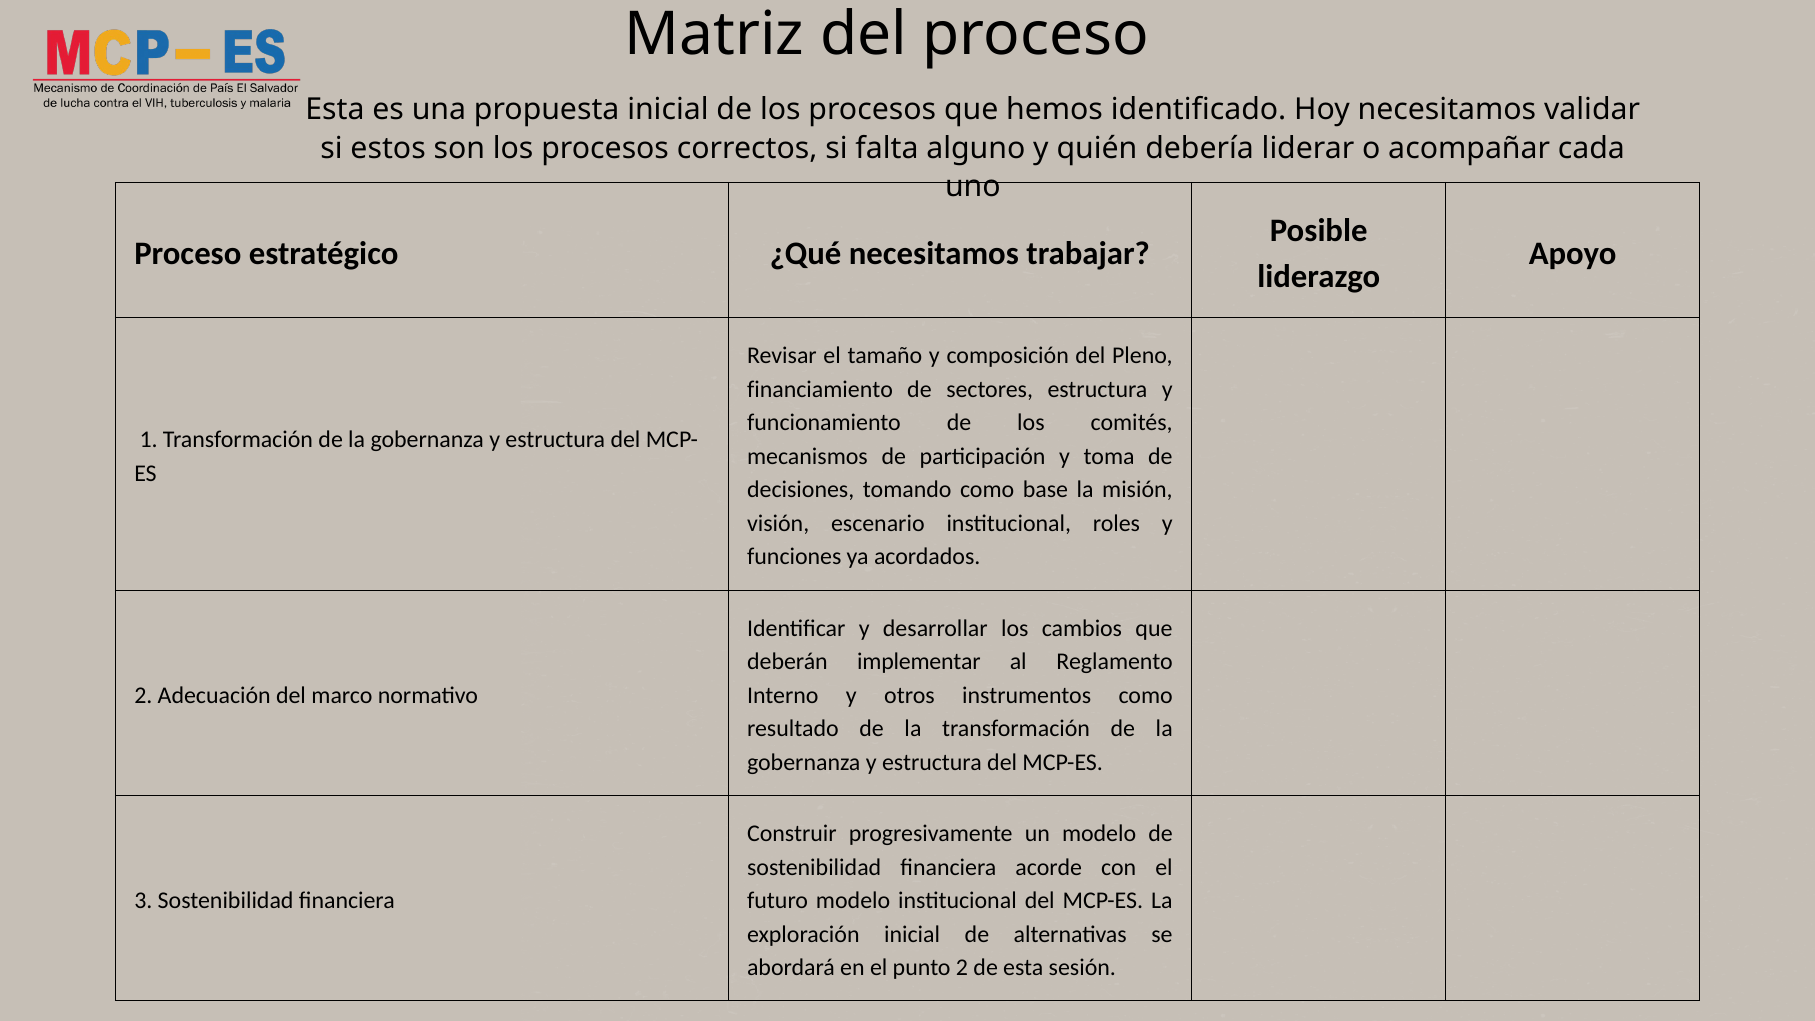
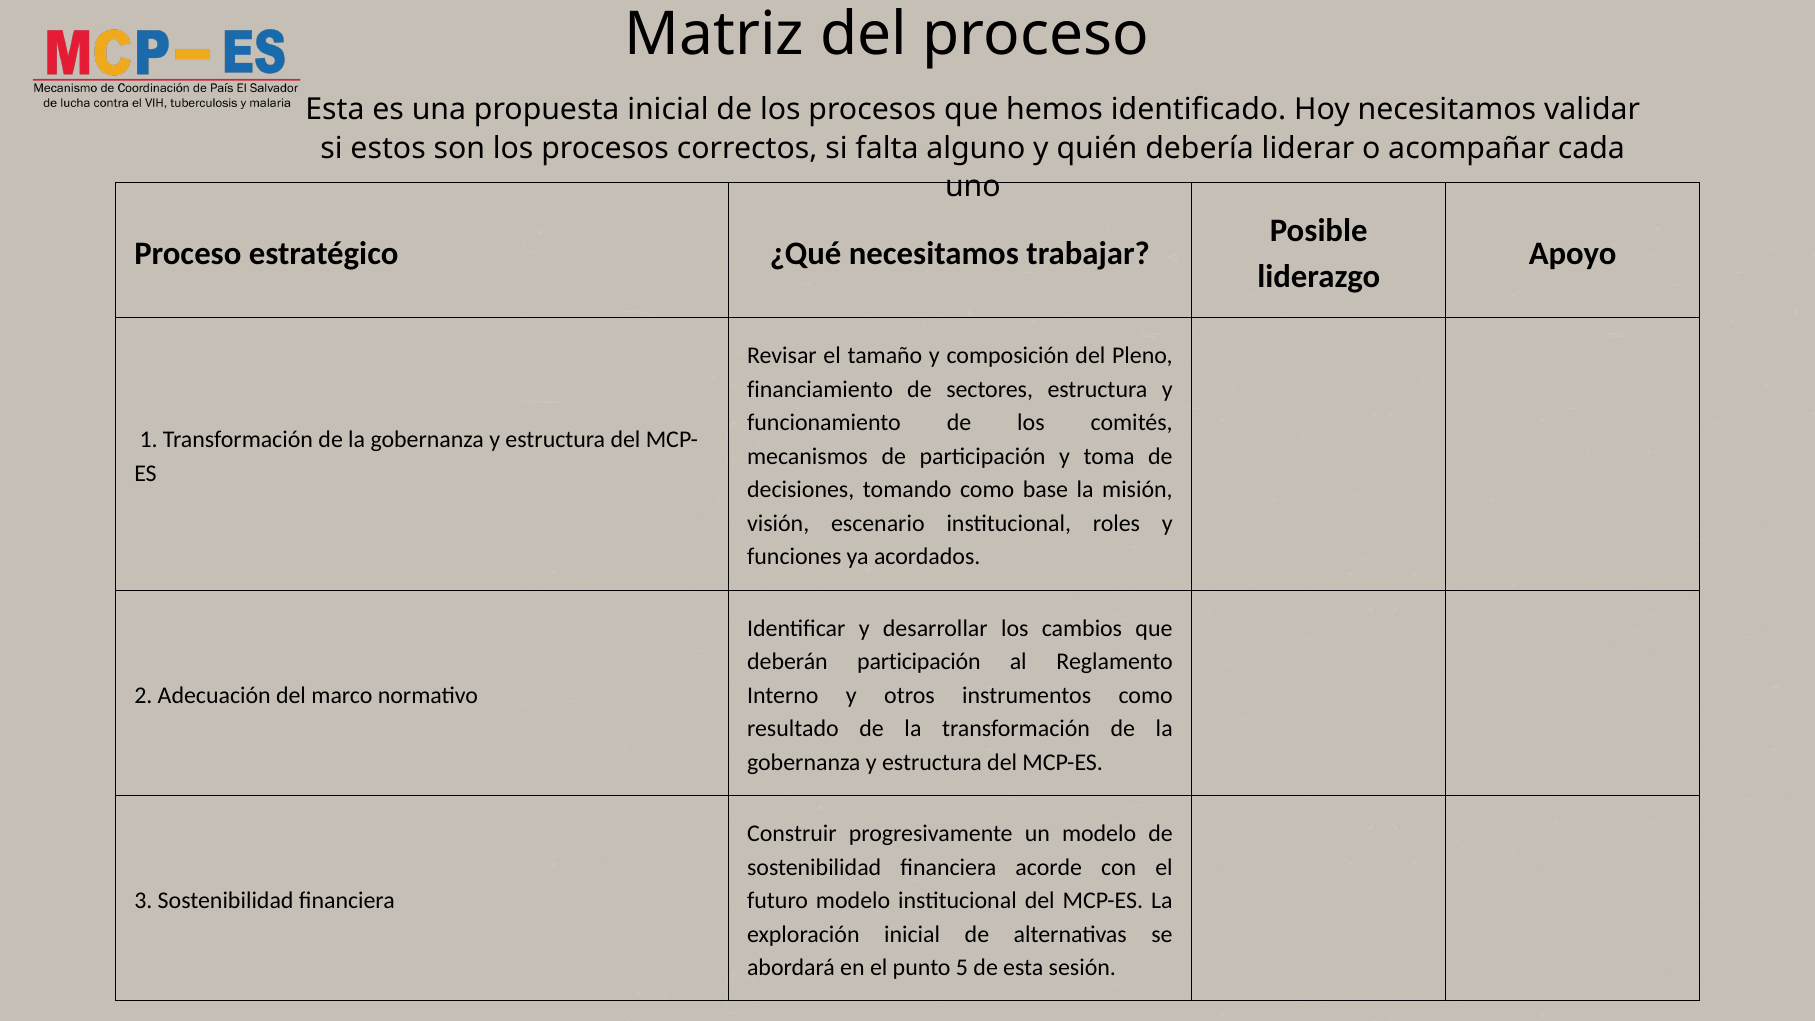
deberán implementar: implementar -> participación
punto 2: 2 -> 5
